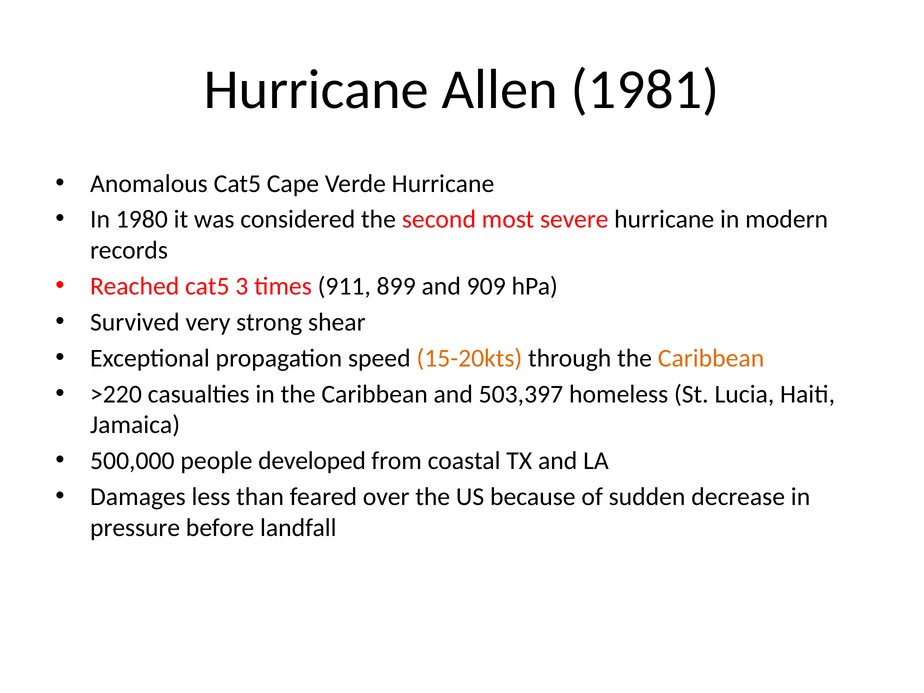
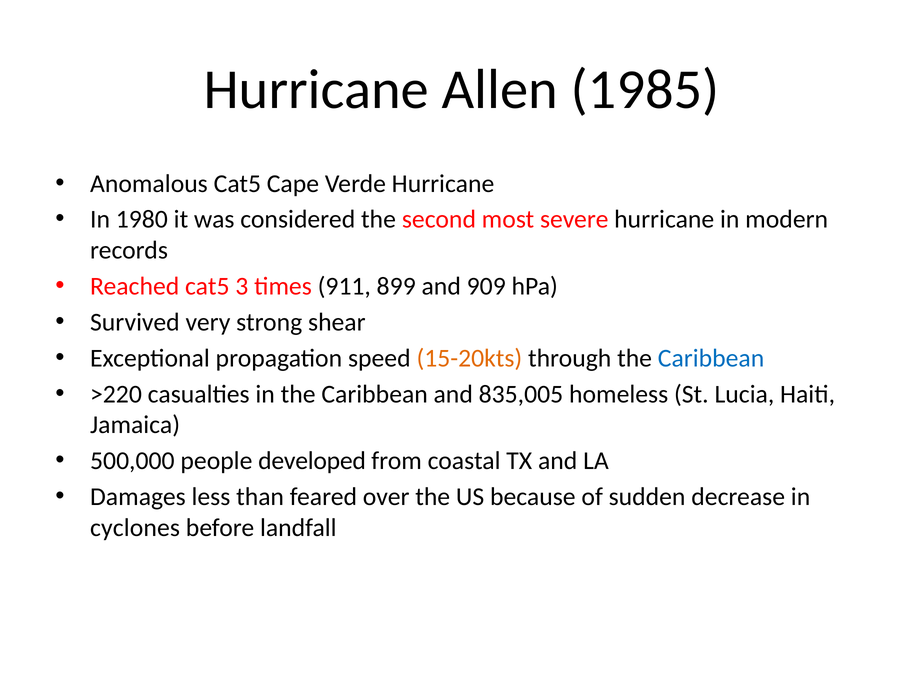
1981: 1981 -> 1985
Caribbean at (711, 358) colour: orange -> blue
503,397: 503,397 -> 835,005
pressure: pressure -> cyclones
